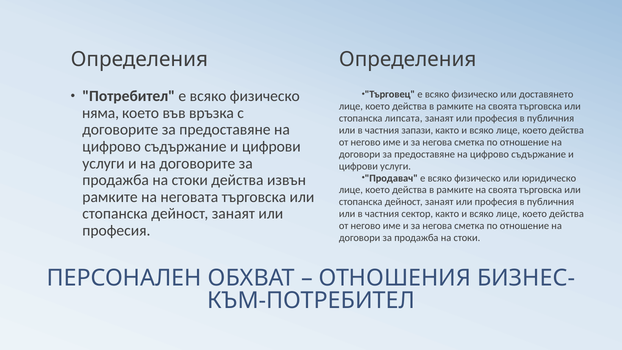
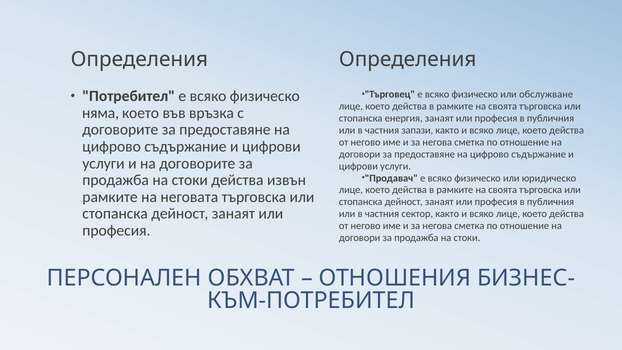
доставянето: доставянето -> обслужване
липсата: липсата -> енергия
